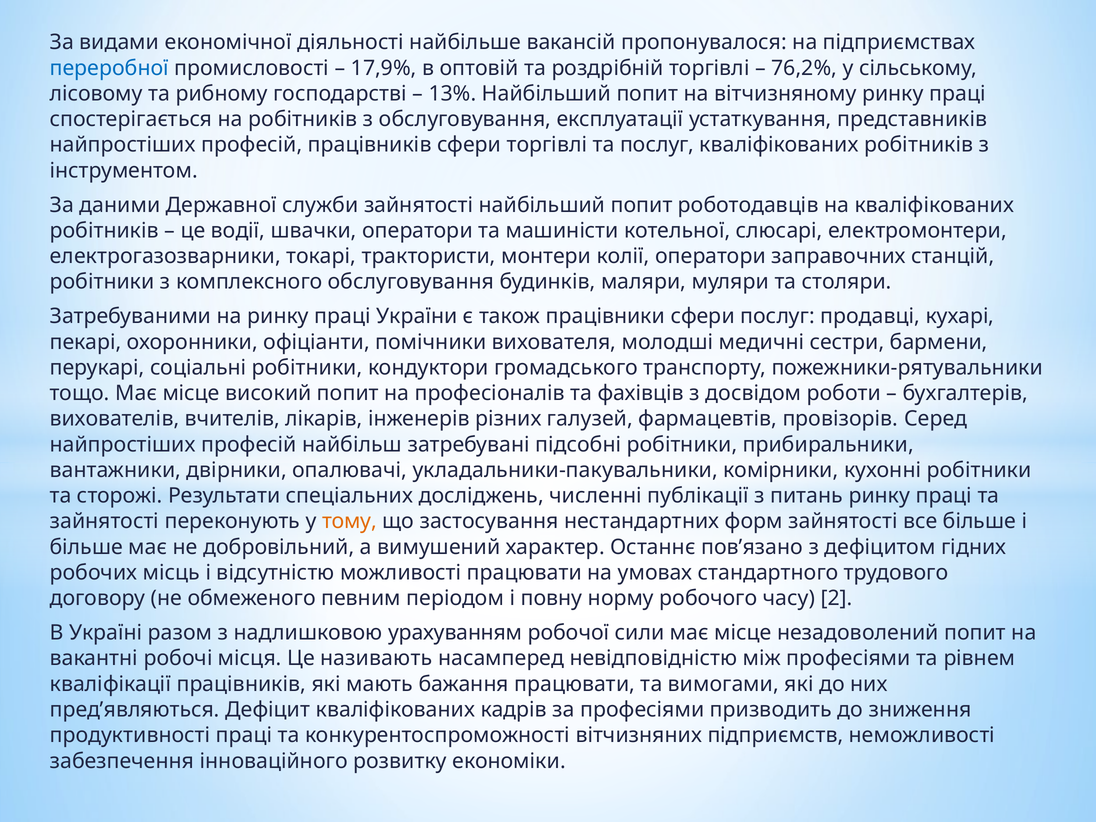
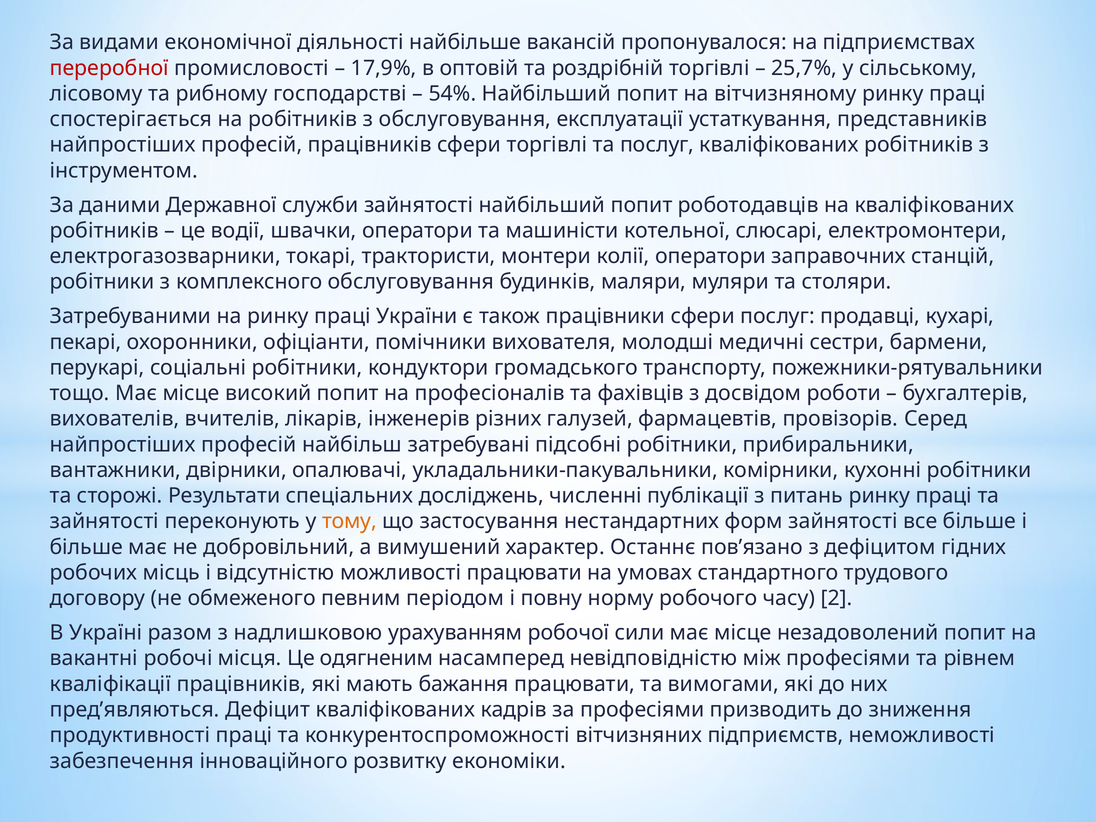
переробної colour: blue -> red
76,2%: 76,2% -> 25,7%
13%: 13% -> 54%
називають: називають -> одягненим
